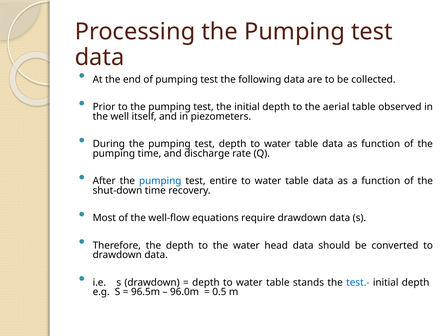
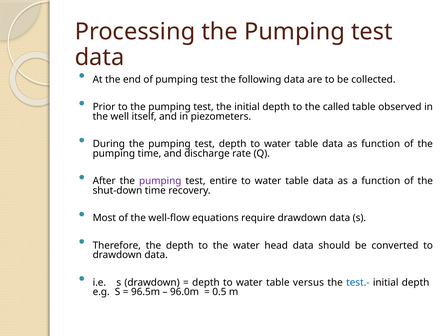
aerial: aerial -> called
pumping at (160, 181) colour: blue -> purple
stands: stands -> versus
